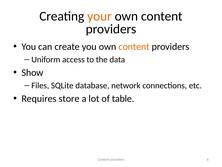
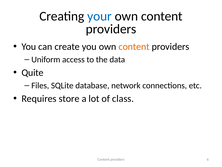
your colour: orange -> blue
Show: Show -> Quite
table: table -> class
